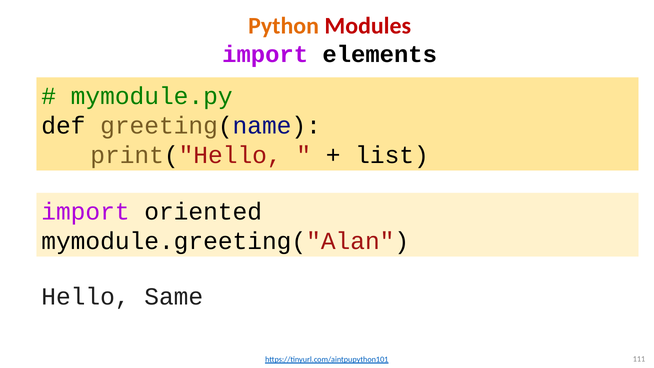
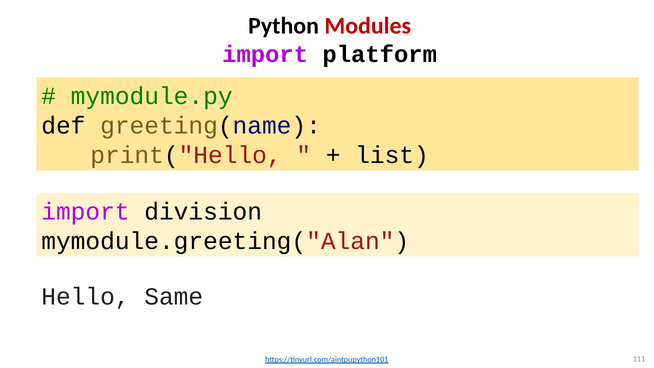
Python colour: orange -> black
elements: elements -> platform
oriented: oriented -> division
